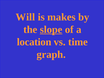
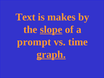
Will: Will -> Text
location: location -> prompt
graph underline: none -> present
